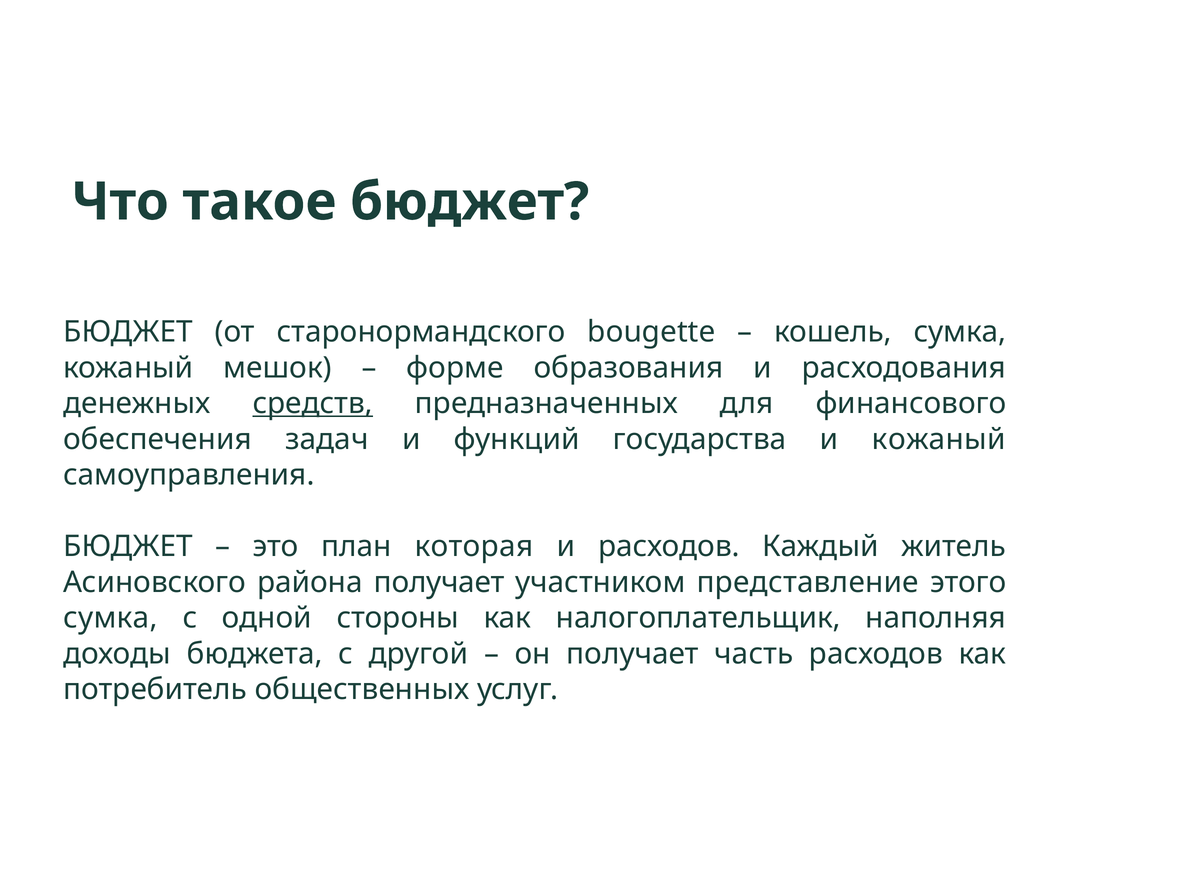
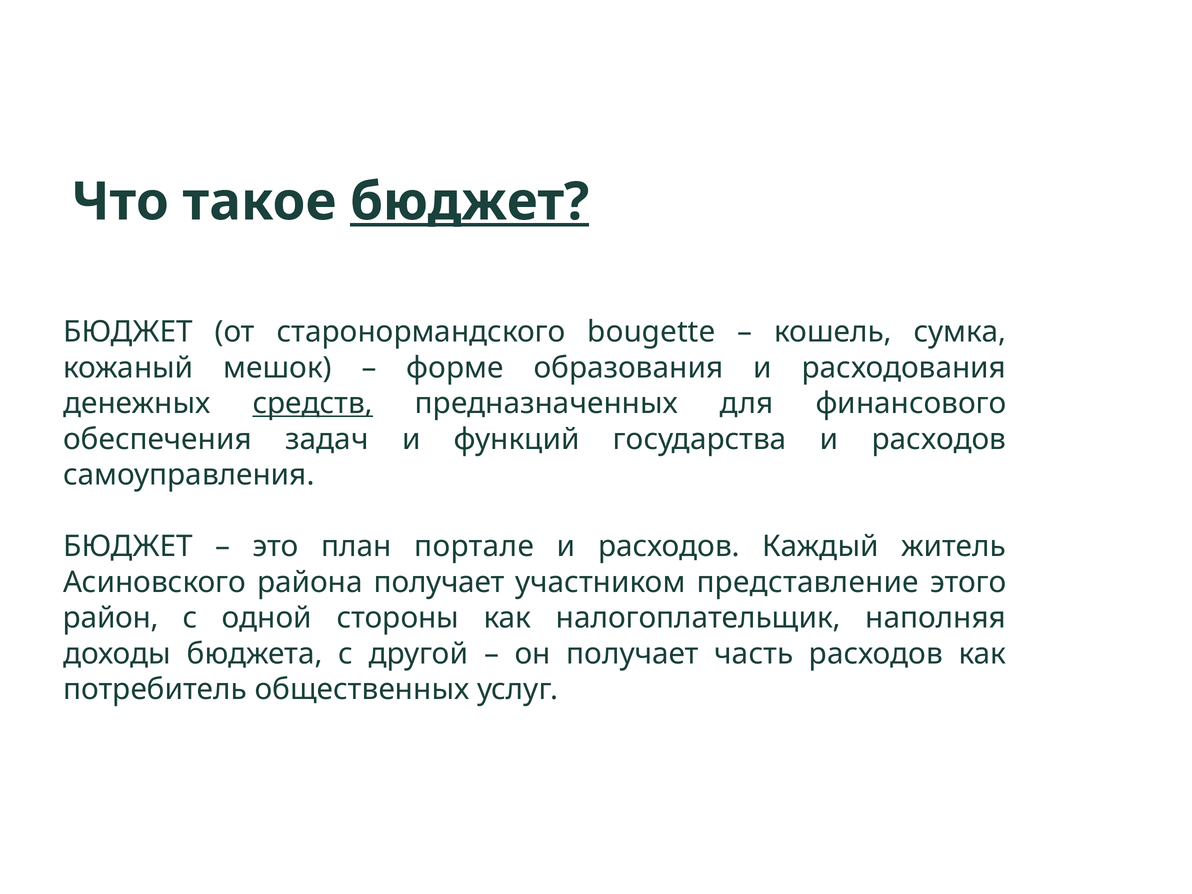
бюджет at (470, 202) underline: none -> present
государства и кожаный: кожаный -> расходов
которая: которая -> портале
сумка at (111, 618): сумка -> район
